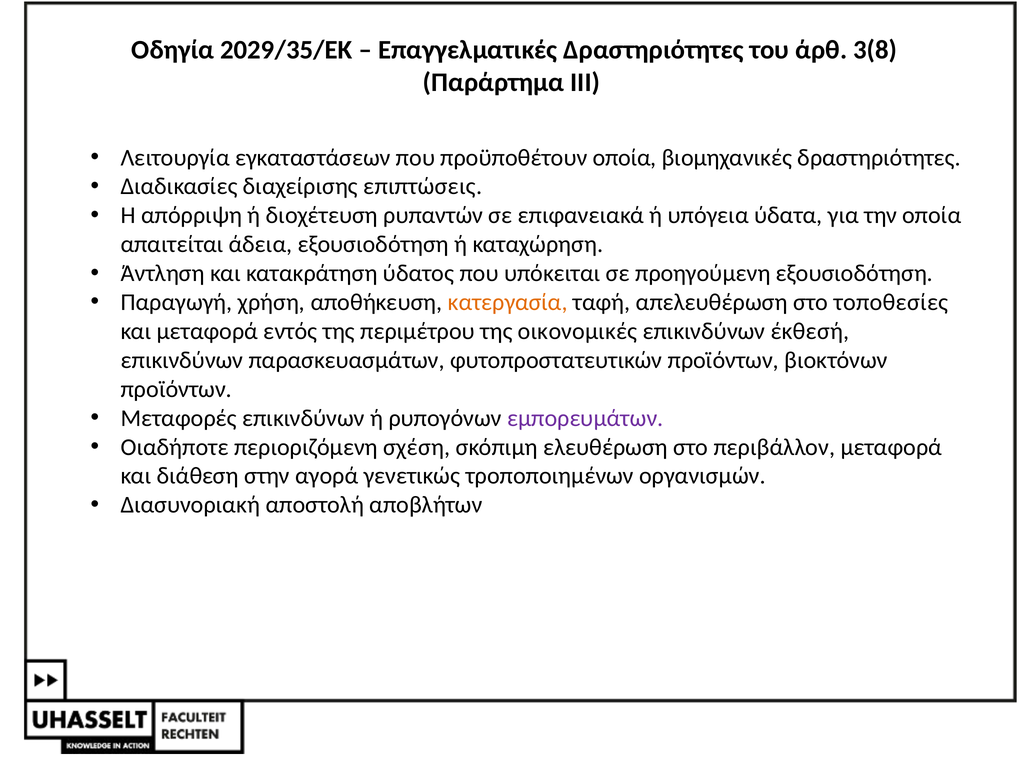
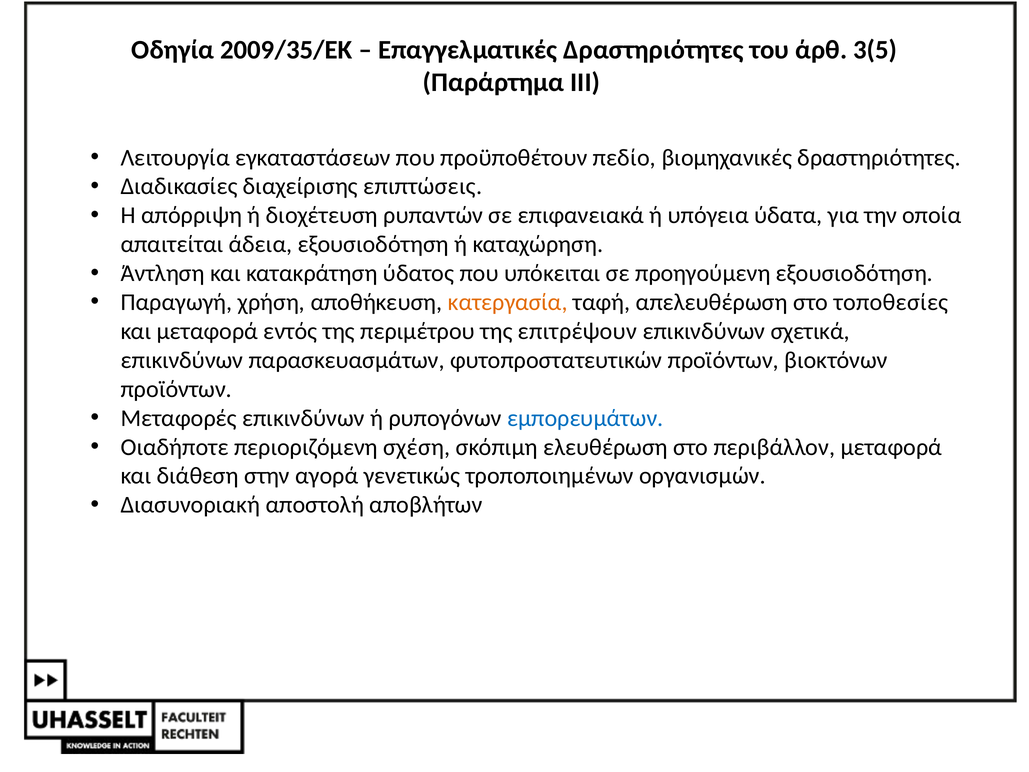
2029/35/ΕΚ: 2029/35/ΕΚ -> 2009/35/ΕΚ
3(8: 3(8 -> 3(5
προϋποθέτουν οποία: οποία -> πεδίο
οικονομικές: οικονομικές -> επιτρέψουν
έκθεσή: έκθεσή -> σχετικά
εµπορευµάτων colour: purple -> blue
